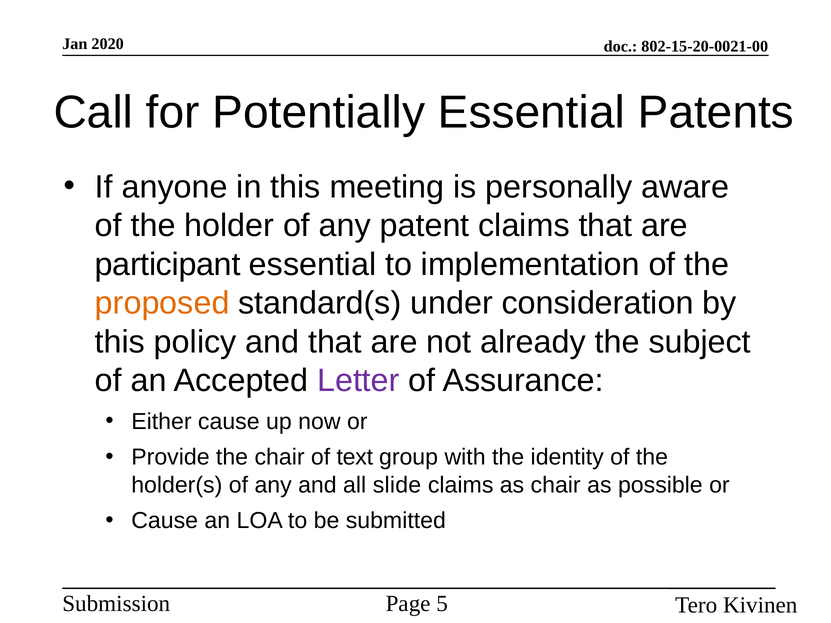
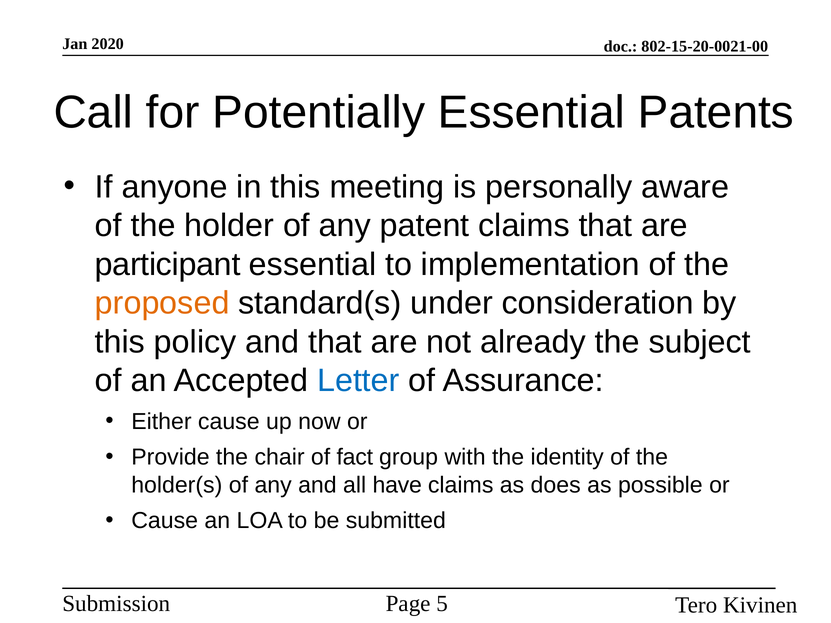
Letter colour: purple -> blue
text: text -> fact
slide: slide -> have
as chair: chair -> does
